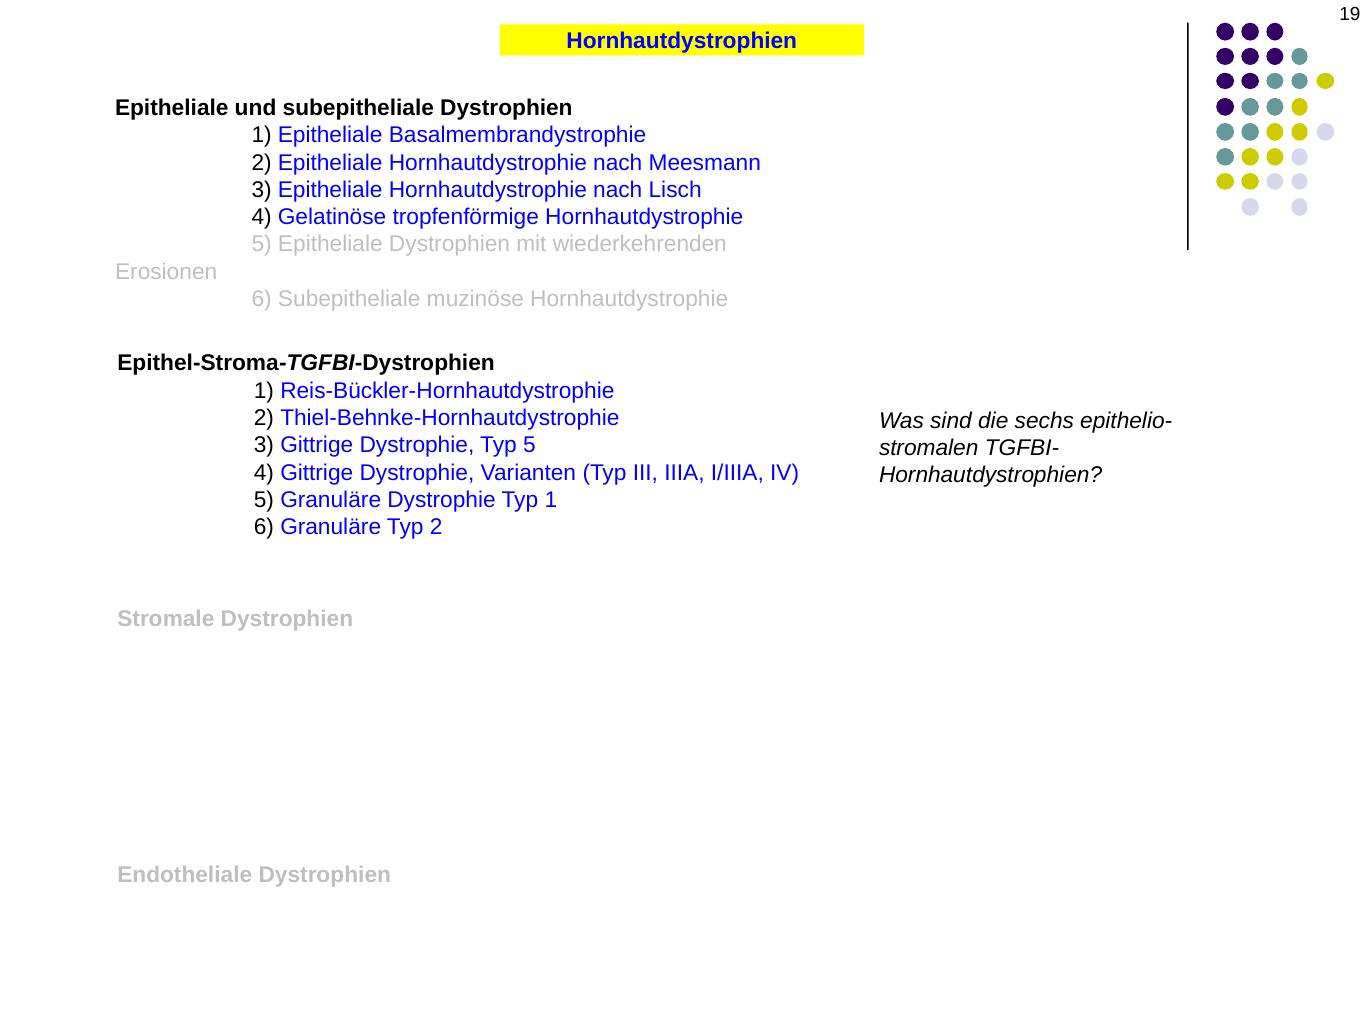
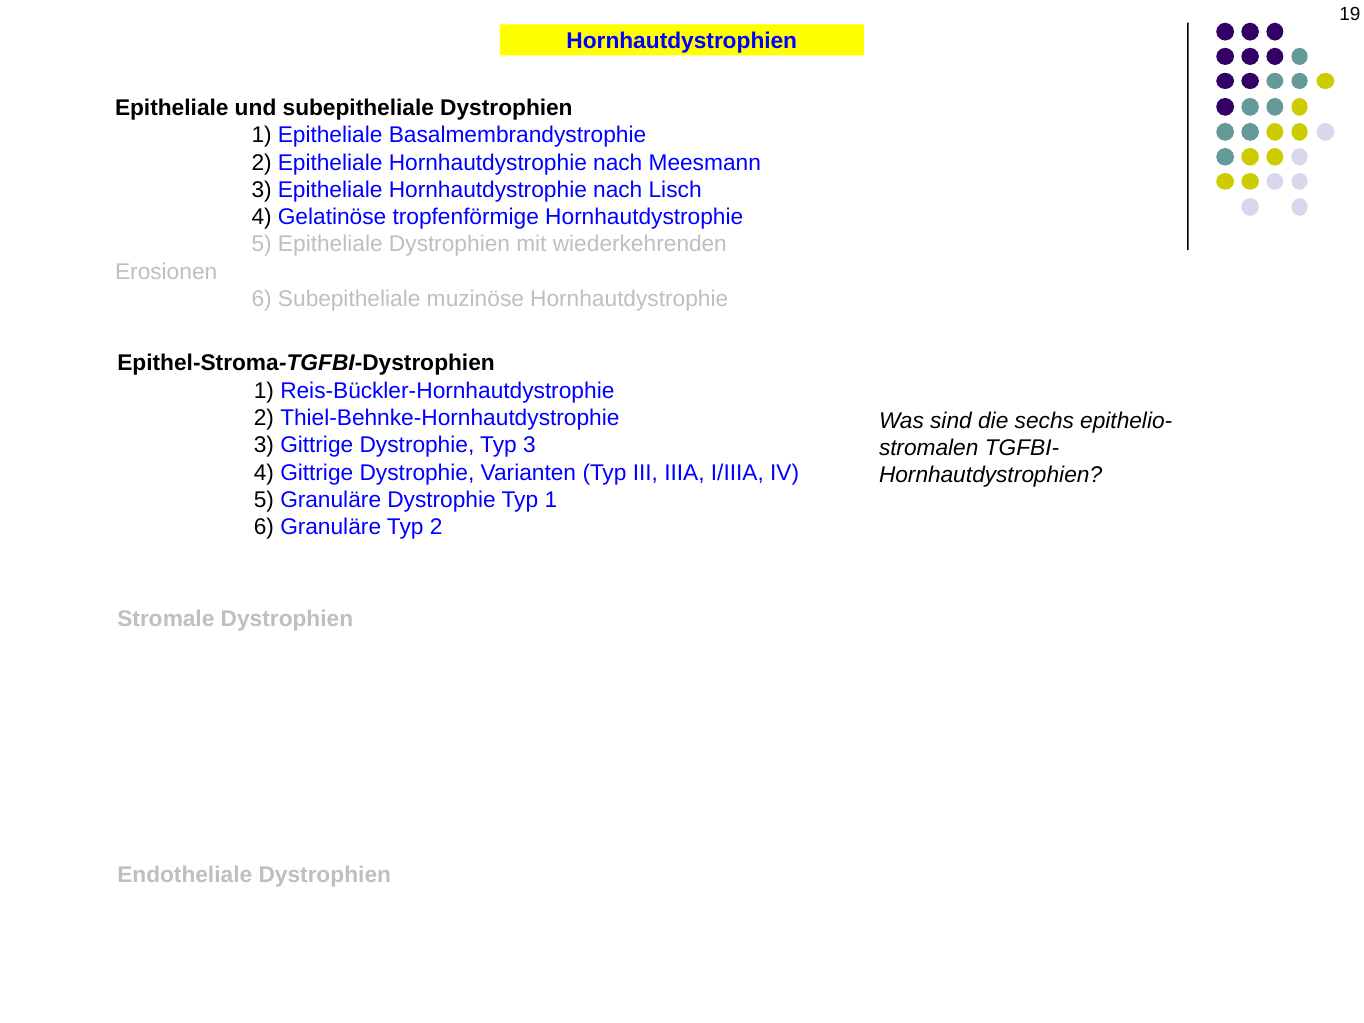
Typ 5: 5 -> 3
